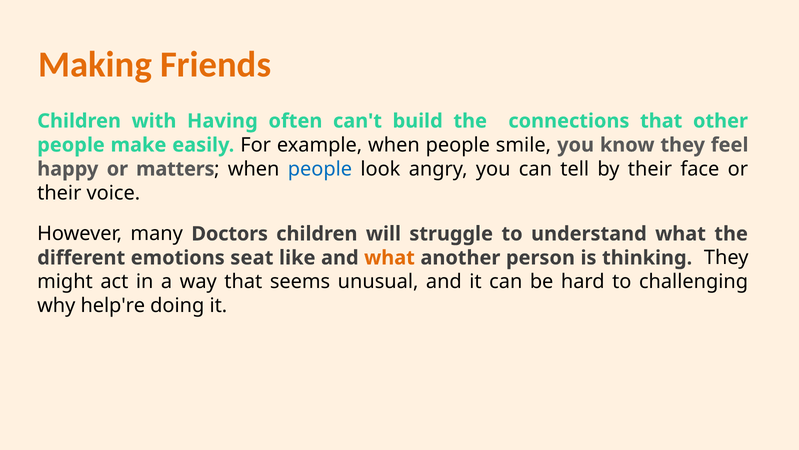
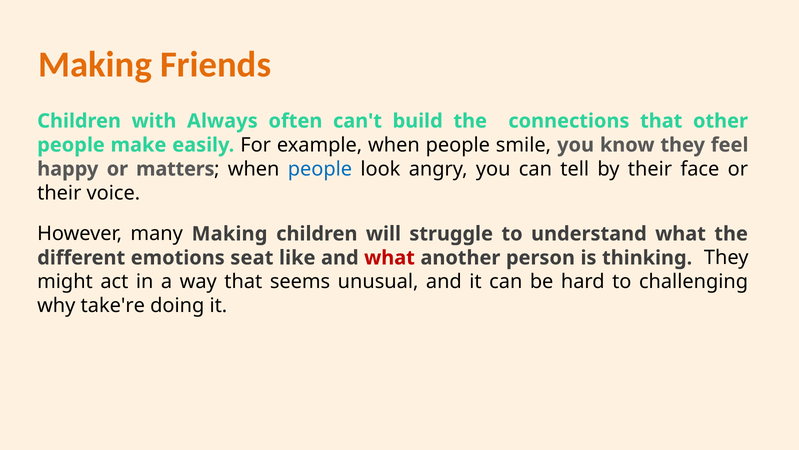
Having: Having -> Always
many Doctors: Doctors -> Making
what at (390, 258) colour: orange -> red
help're: help're -> take're
